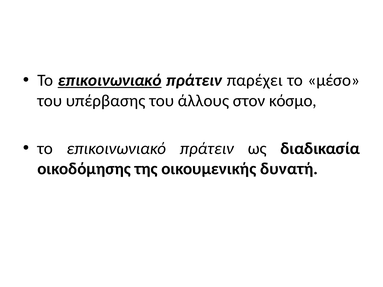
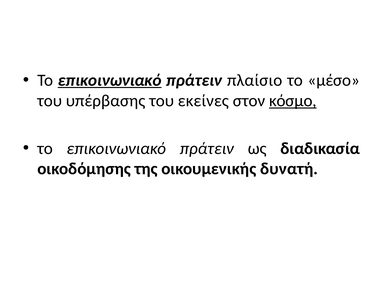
παρέχει: παρέχει -> πλαίσιο
άλλους: άλλους -> εκείνες
κόσμο underline: none -> present
